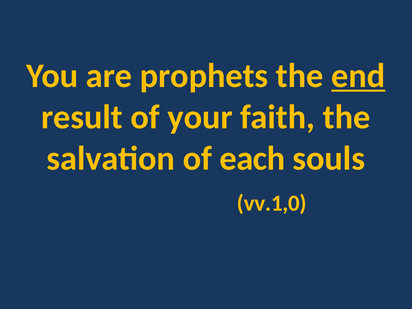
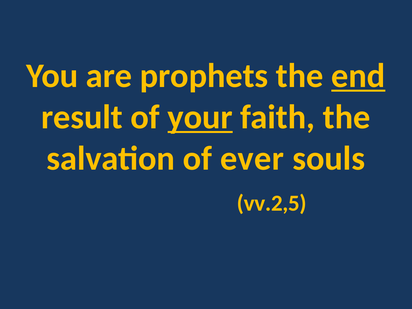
your underline: none -> present
each: each -> ever
vv.1,0: vv.1,0 -> vv.2,5
